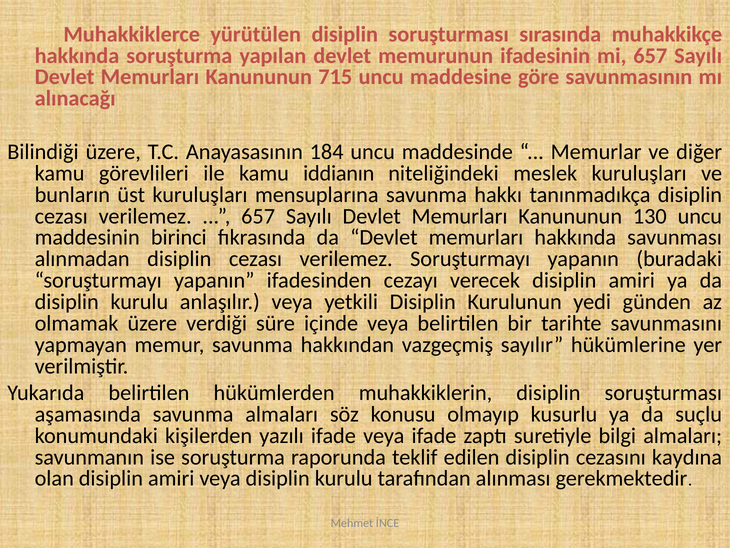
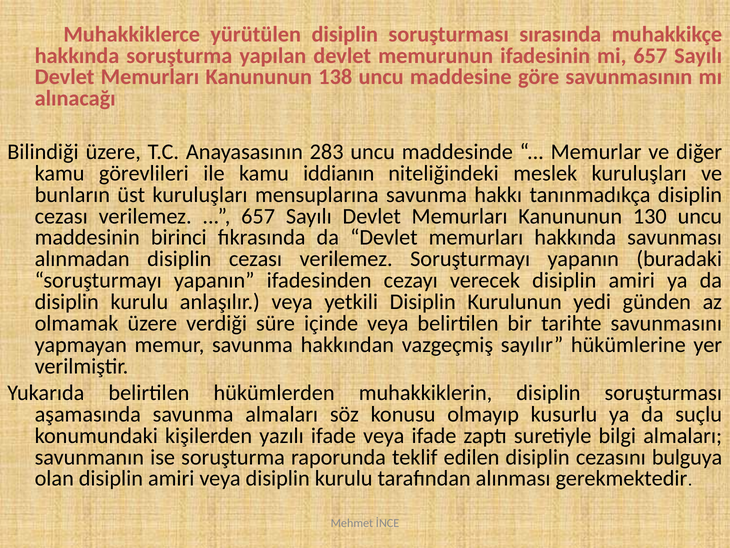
715: 715 -> 138
184: 184 -> 283
kaydına: kaydına -> bulguya
